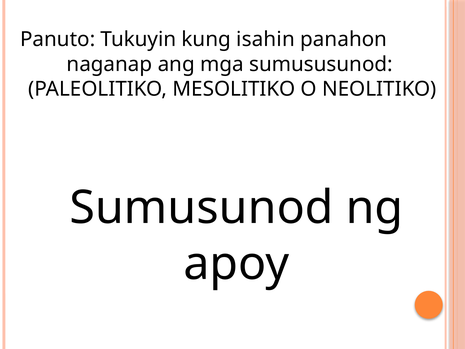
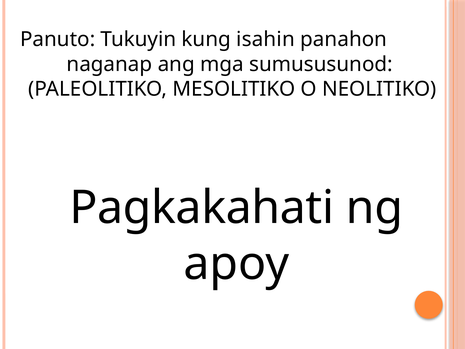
Sumusunod: Sumusunod -> Pagkakahati
